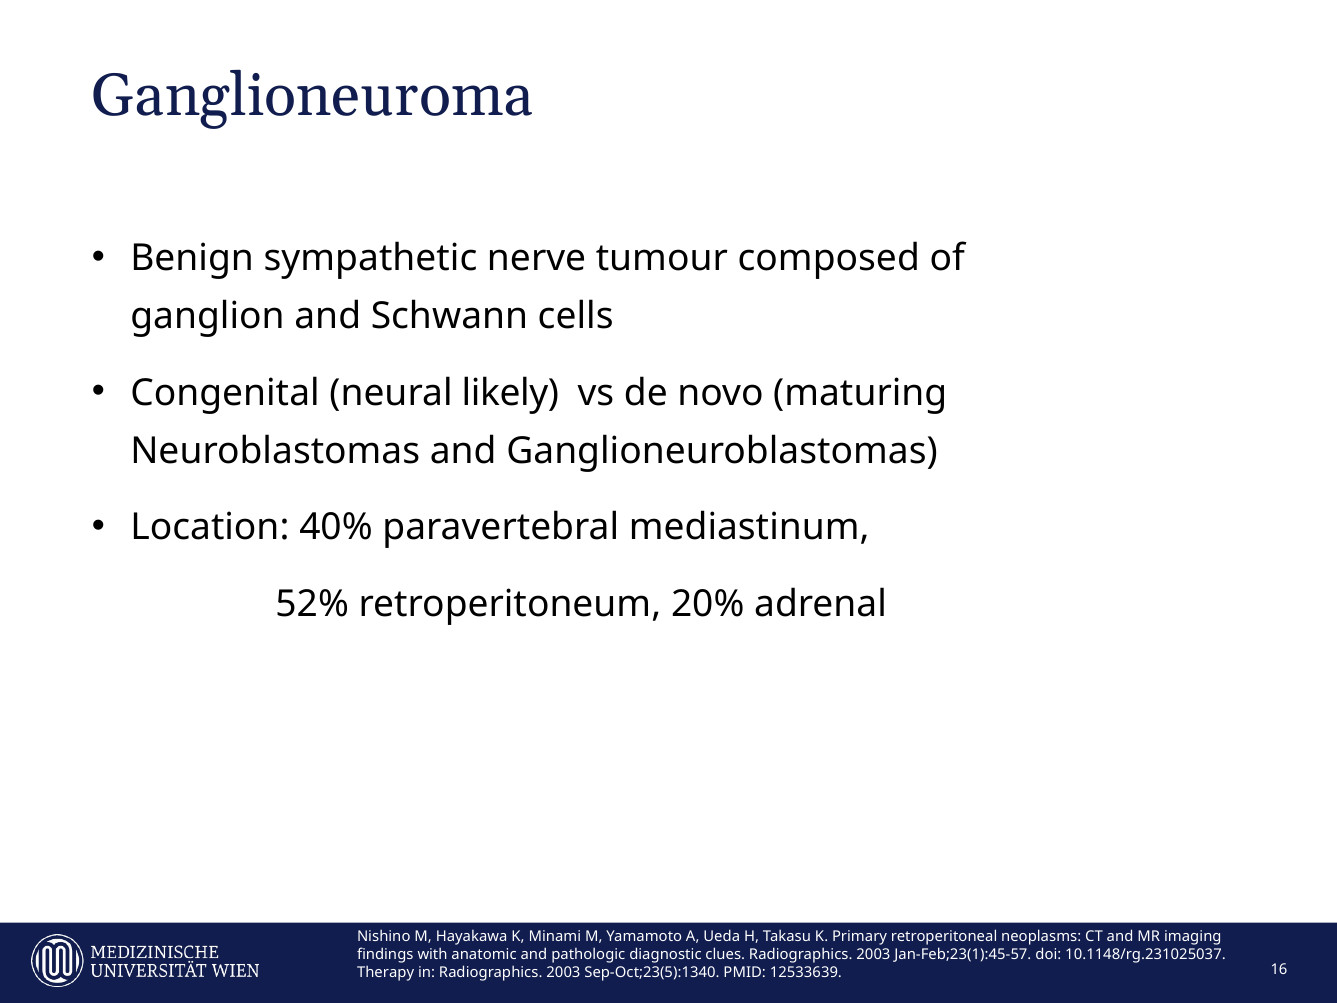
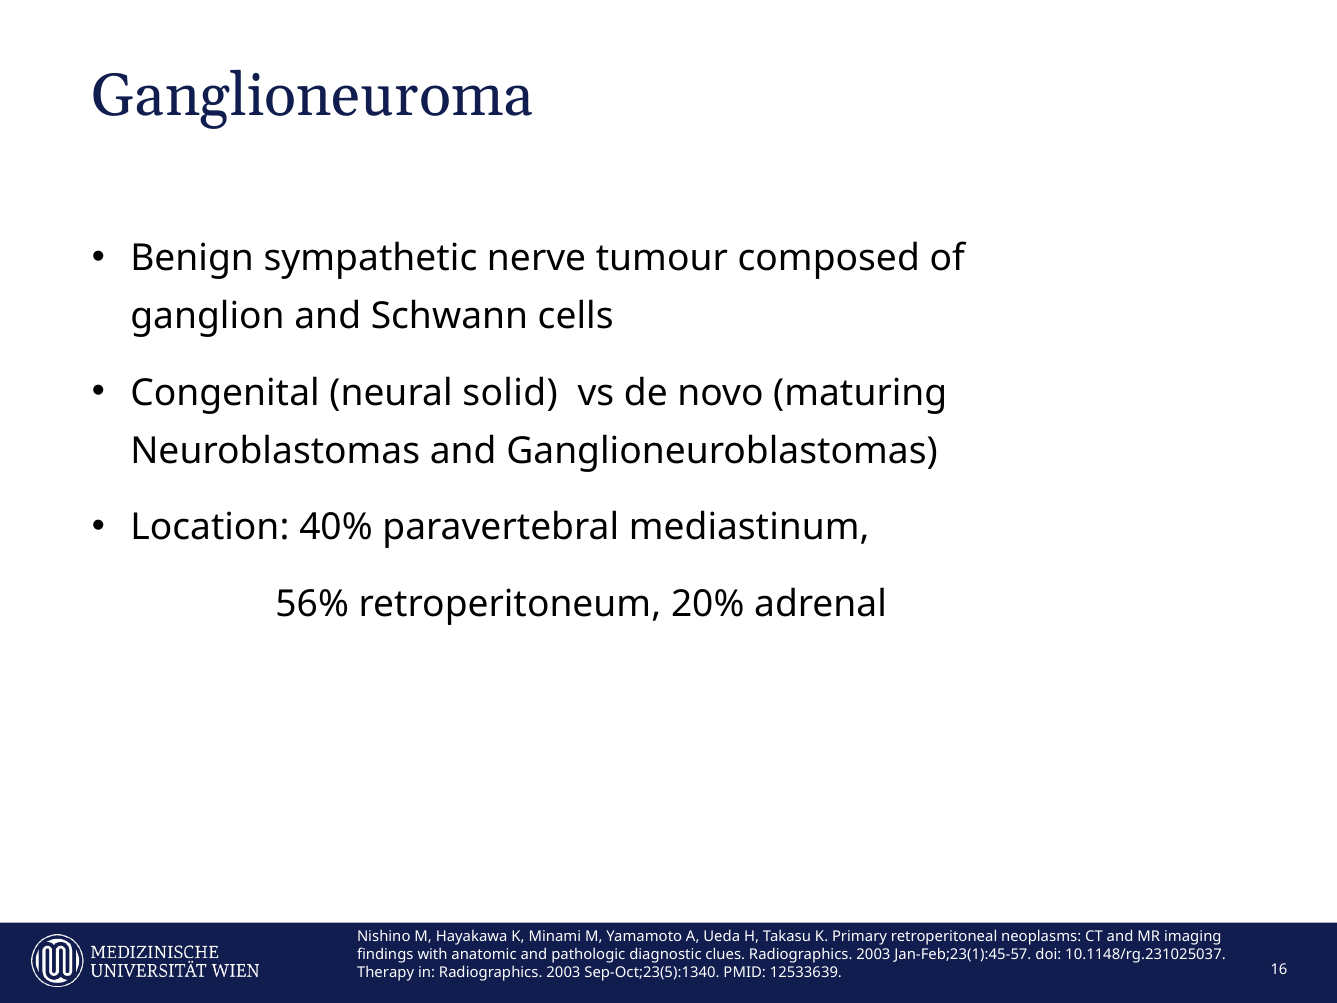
likely: likely -> solid
52%: 52% -> 56%
